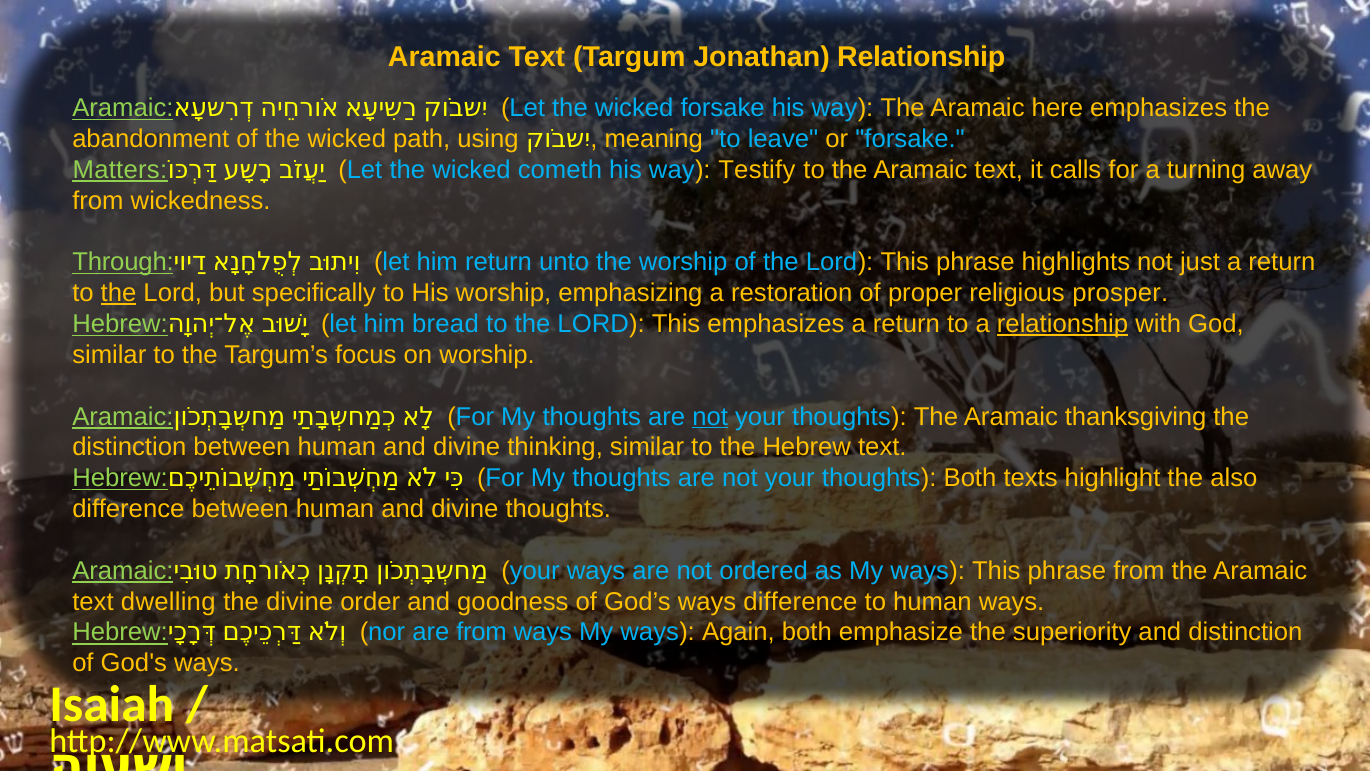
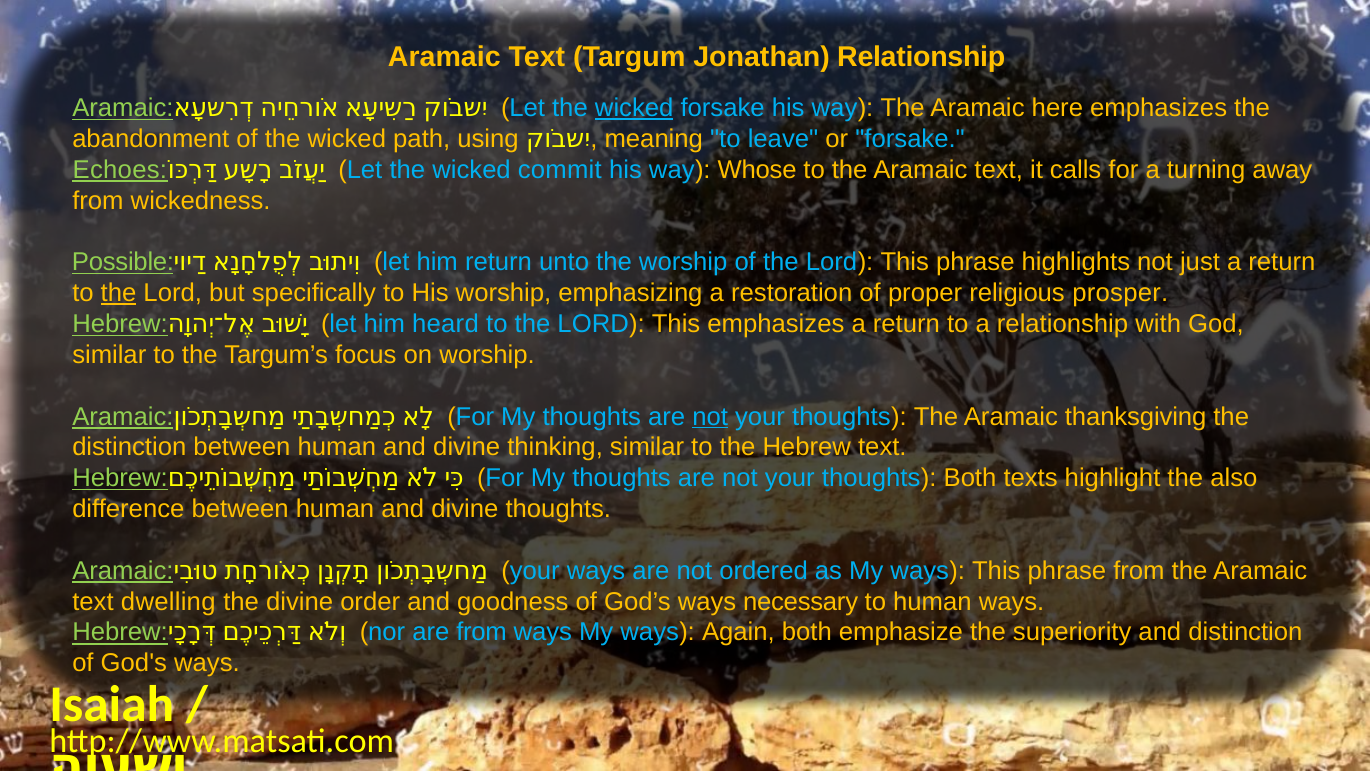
wicked at (634, 108) underline: none -> present
Matters: Matters -> Echoes
cometh: cometh -> commit
Testify: Testify -> Whose
Through: Through -> Possible
bread: bread -> heard
relationship at (1063, 324) underline: present -> none
ways difference: difference -> necessary
